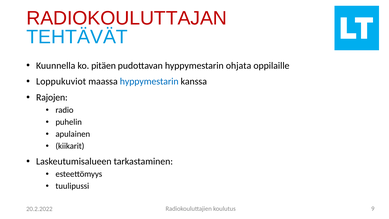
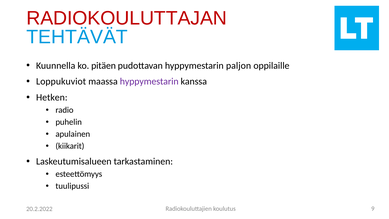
ohjata: ohjata -> paljon
hyppymestarin at (149, 81) colour: blue -> purple
Rajojen: Rajojen -> Hetken
